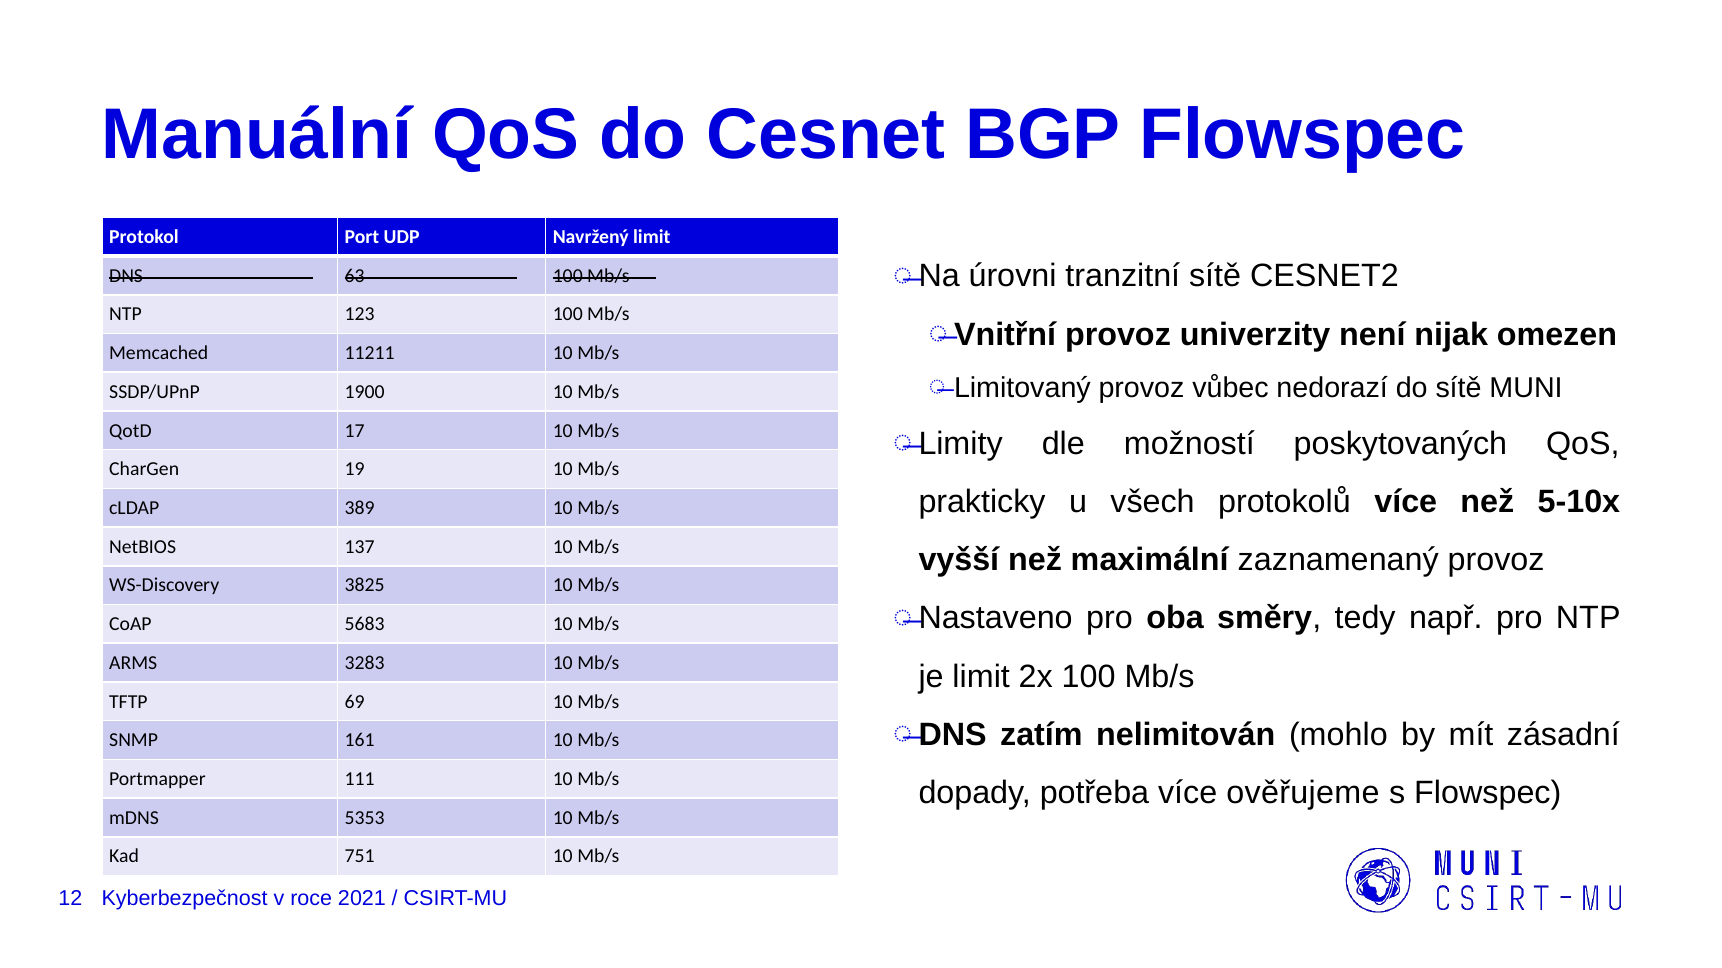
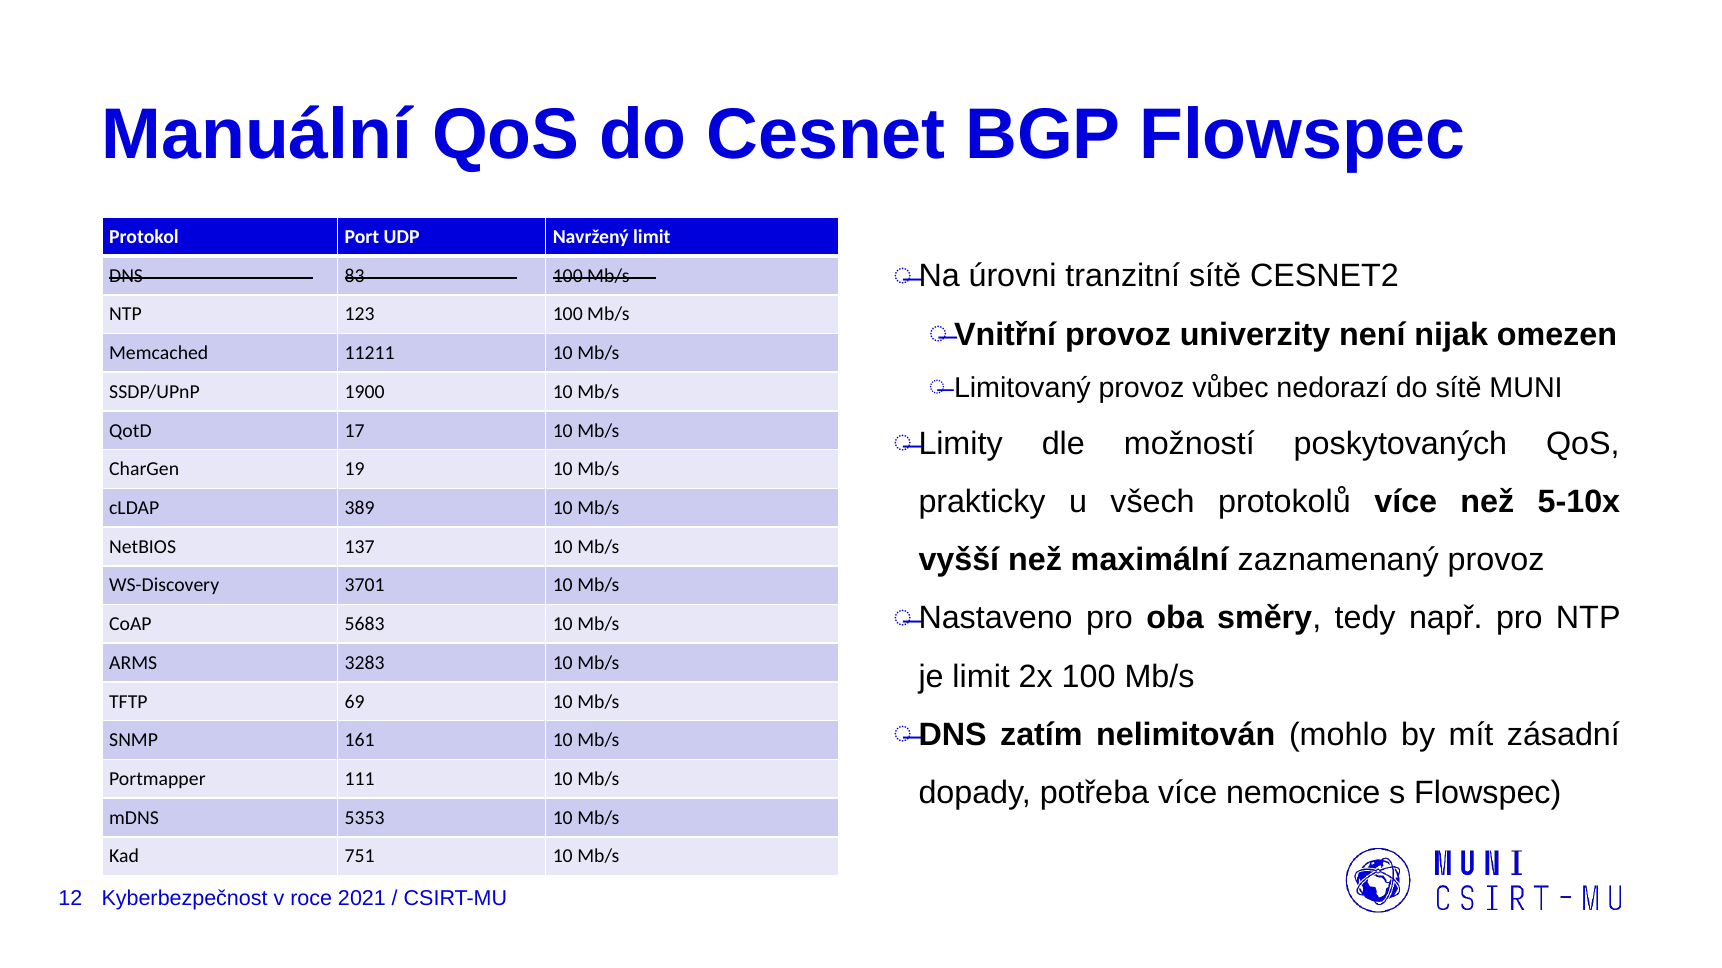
63: 63 -> 83
3825: 3825 -> 3701
ověřujeme: ověřujeme -> nemocnice
